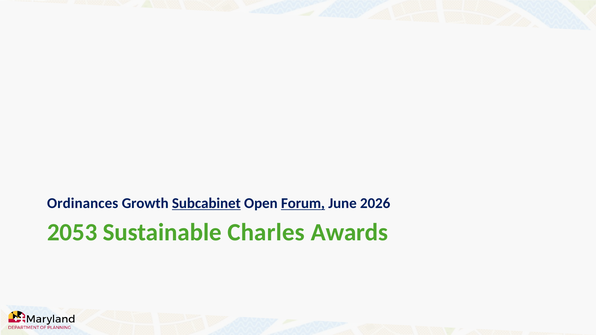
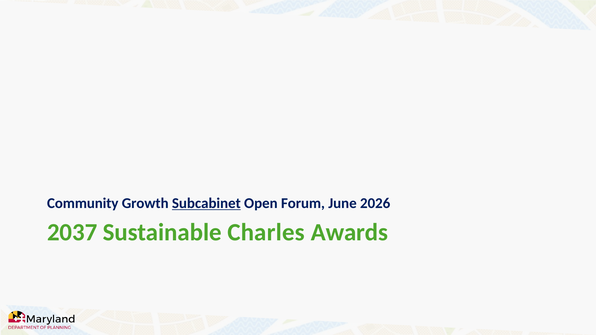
Ordinances: Ordinances -> Community
Forum underline: present -> none
2053: 2053 -> 2037
